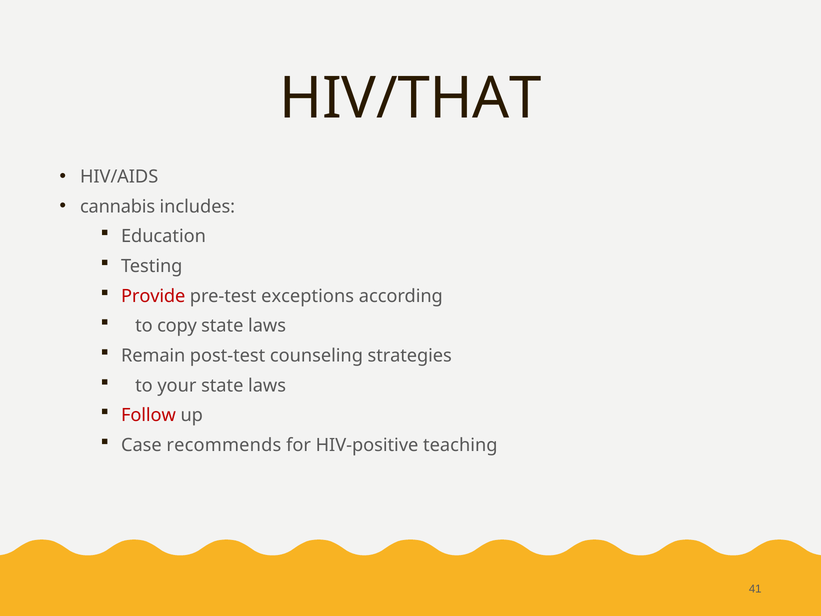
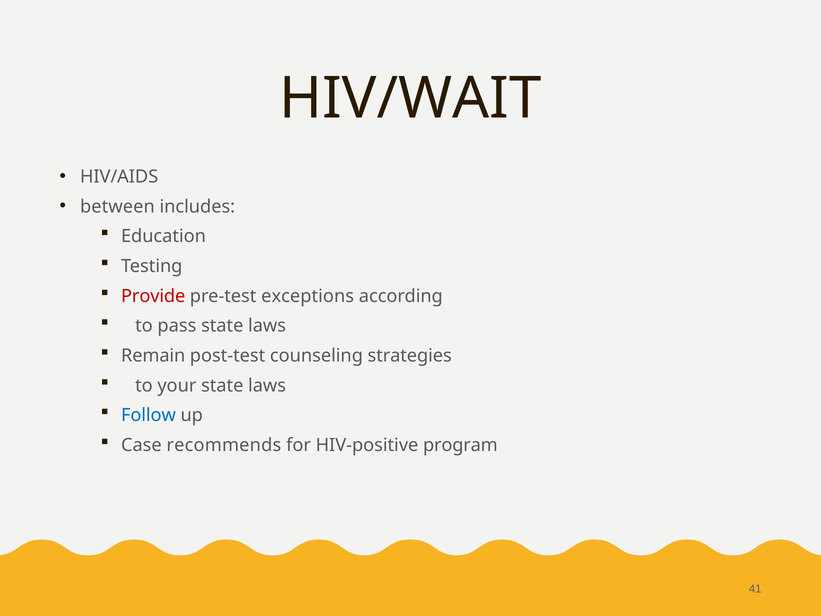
HIV/THAT: HIV/THAT -> HIV/WAIT
cannabis: cannabis -> between
copy: copy -> pass
Follow colour: red -> blue
teaching: teaching -> program
